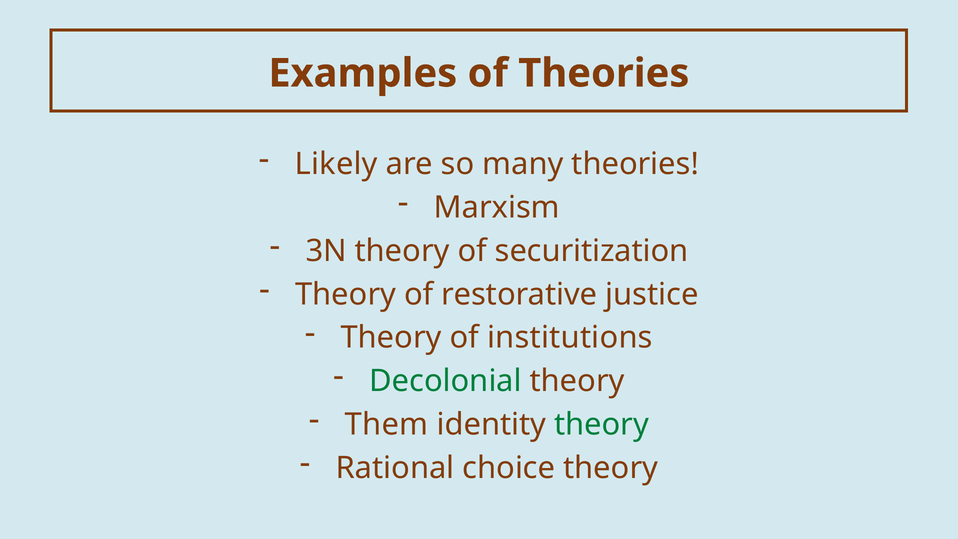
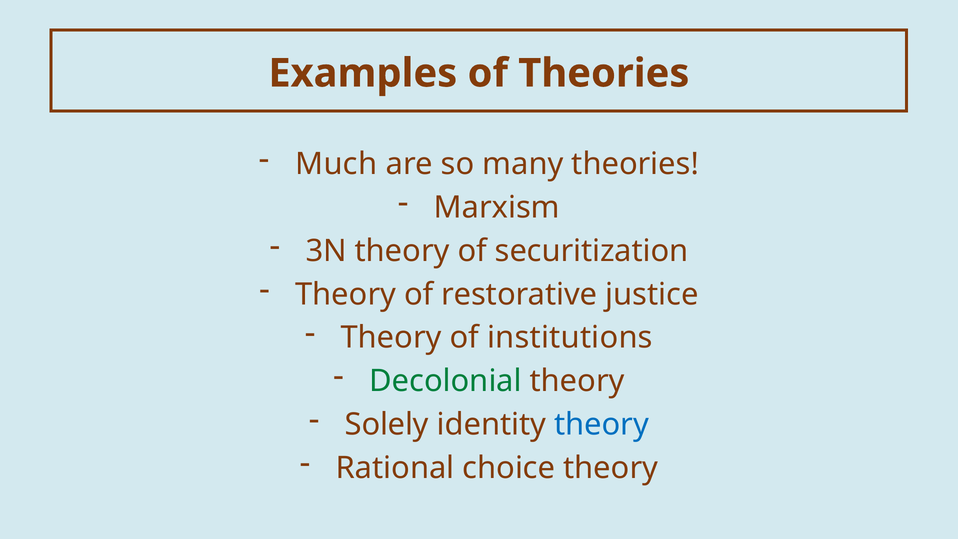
Likely: Likely -> Much
Them: Them -> Solely
theory at (602, 425) colour: green -> blue
